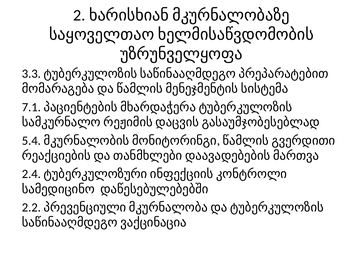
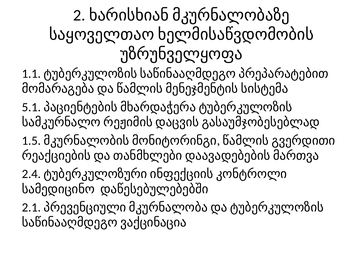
3.3: 3.3 -> 1.1
7.1: 7.1 -> 5.1
5.4: 5.4 -> 1.5
2.2: 2.2 -> 2.1
